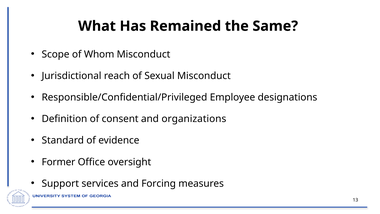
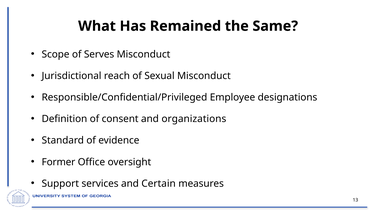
Whom: Whom -> Serves
Forcing: Forcing -> Certain
